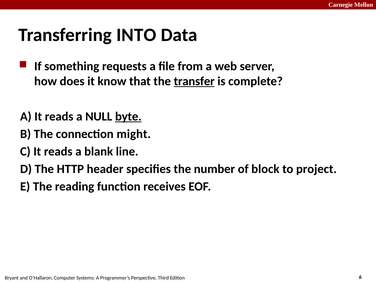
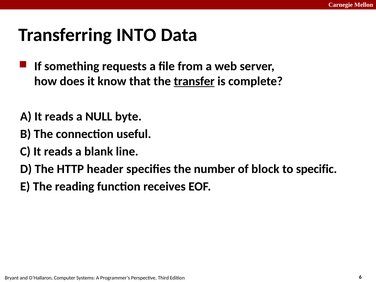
byte underline: present -> none
might: might -> useful
project: project -> specific
